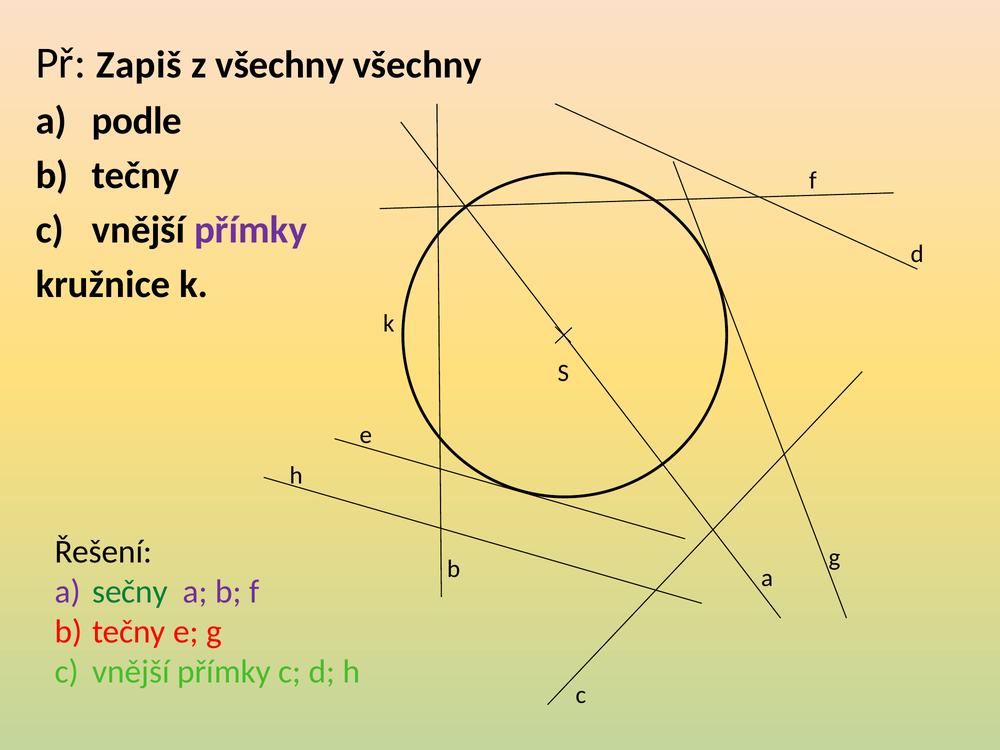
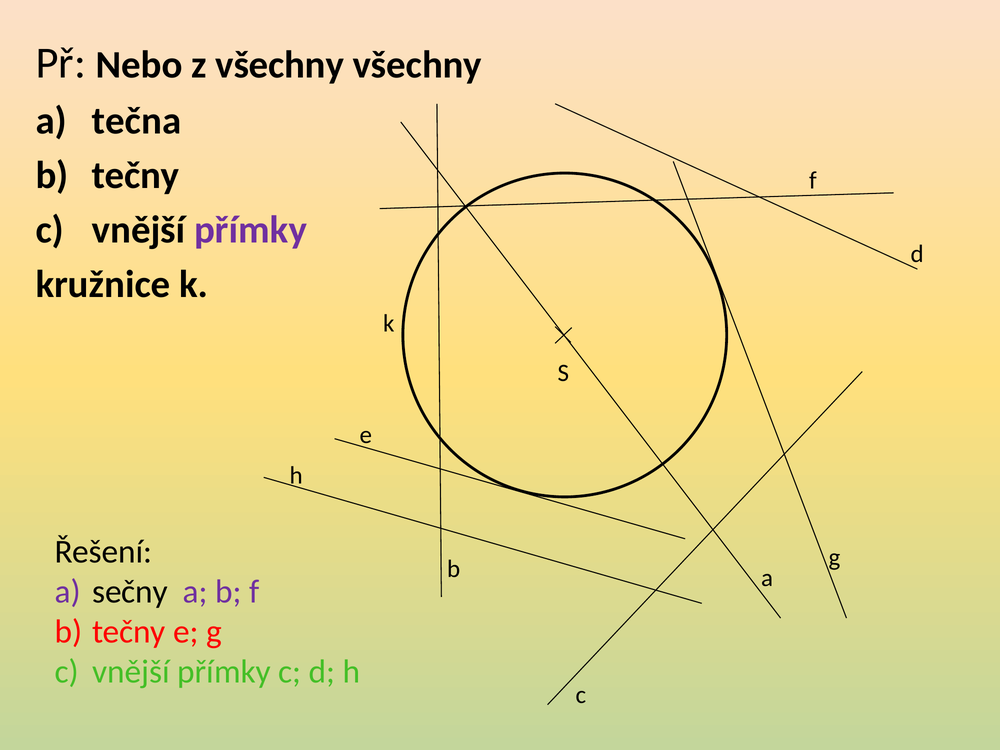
Zapiš: Zapiš -> Nebo
podle: podle -> tečna
sečny colour: green -> black
